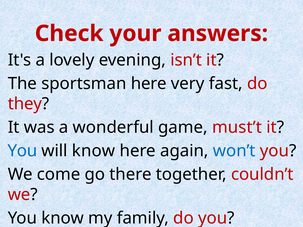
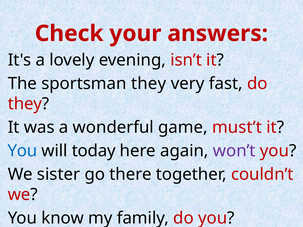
sportsman here: here -> they
will know: know -> today
won’t colour: blue -> purple
come: come -> sister
